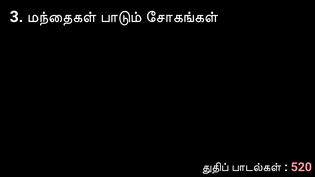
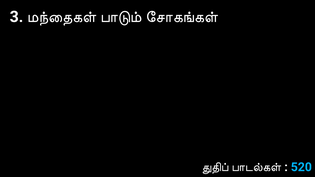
520 colour: pink -> light blue
